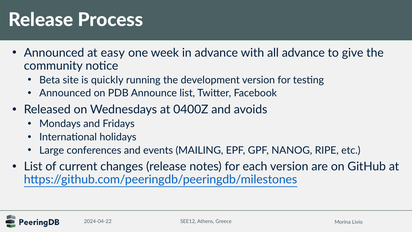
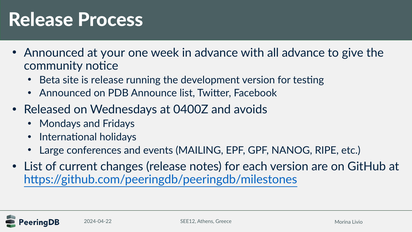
easy: easy -> your
is quickly: quickly -> release
